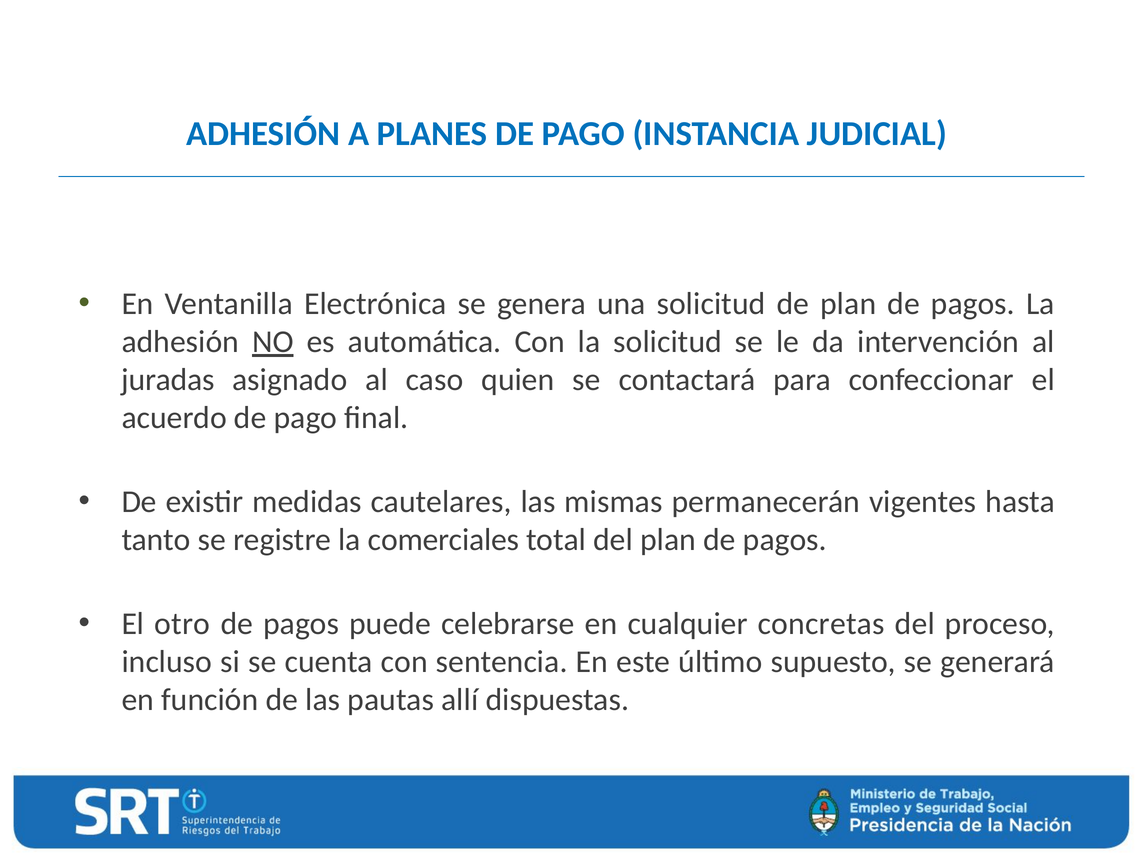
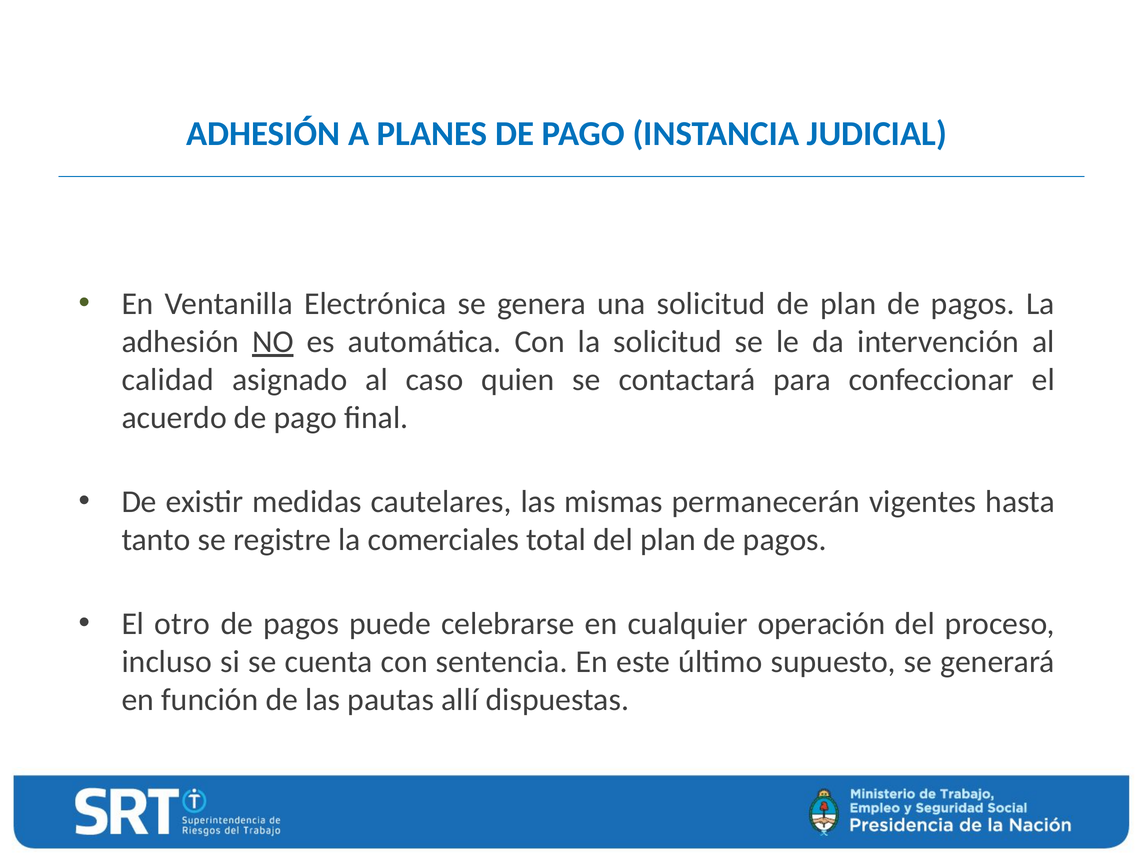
juradas: juradas -> calidad
concretas: concretas -> operación
